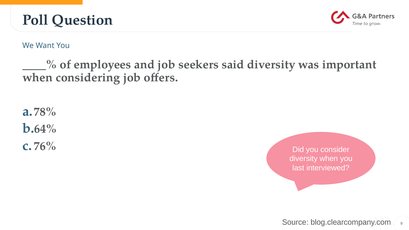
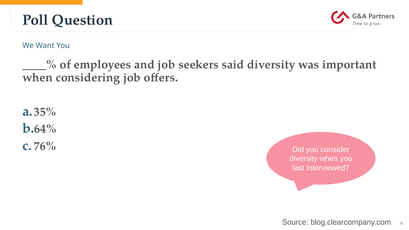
78%: 78% -> 35%
